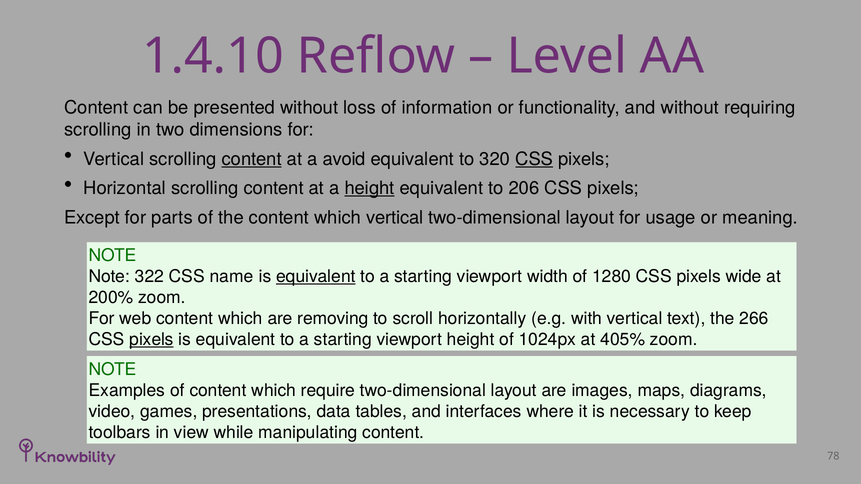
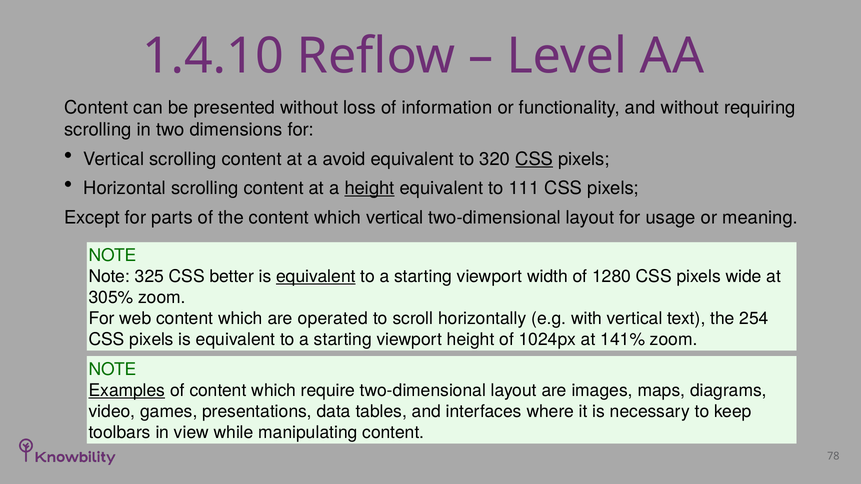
content at (252, 159) underline: present -> none
206: 206 -> 111
322: 322 -> 325
name: name -> better
200%: 200% -> 305%
removing: removing -> operated
266: 266 -> 254
pixels at (152, 340) underline: present -> none
405%: 405% -> 141%
Examples underline: none -> present
